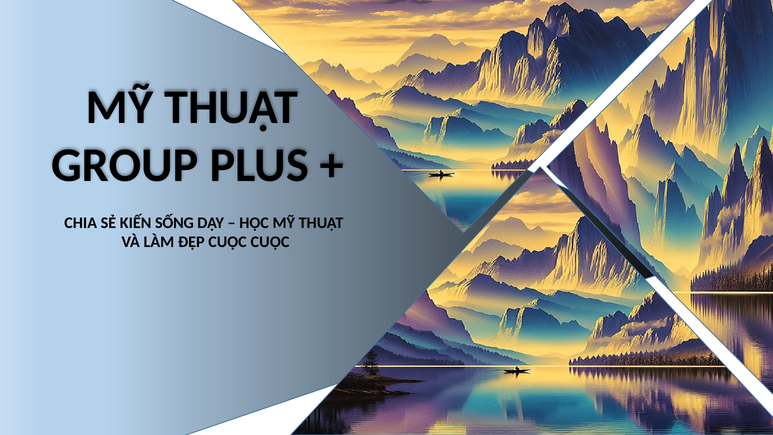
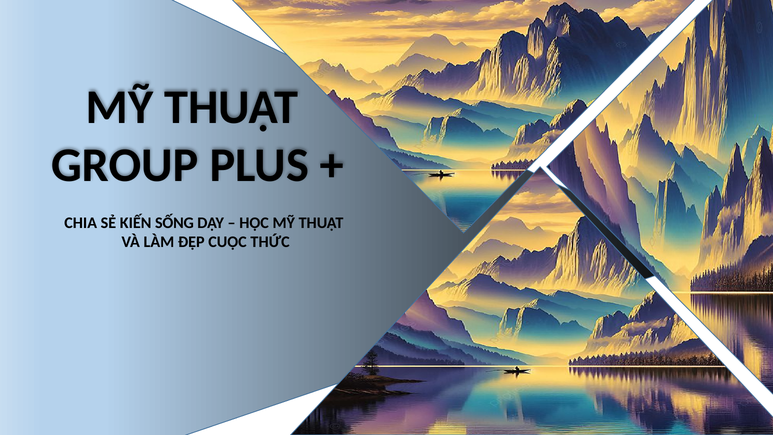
CUỘC CUỘC: CUỘC -> THỨC
